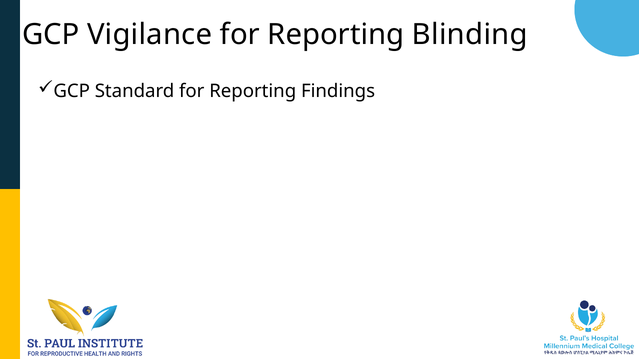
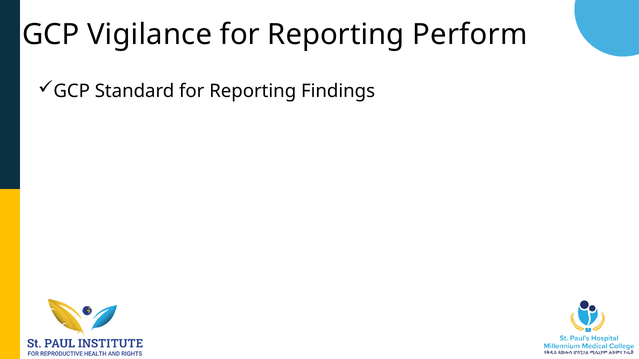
Blinding: Blinding -> Perform
